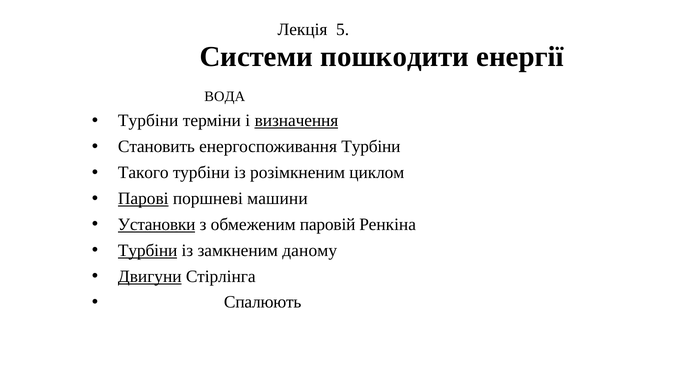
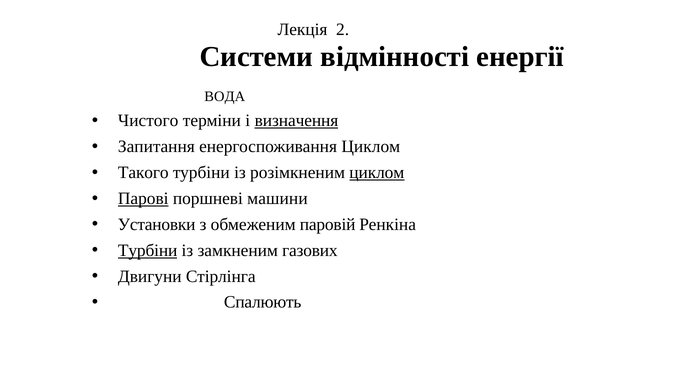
5: 5 -> 2
пошкодити: пошкодити -> відмінності
Турбіни at (148, 121): Турбіни -> Чистого
Становить: Становить -> Запитання
енергоспоживання Турбіни: Турбіни -> Циклом
циклом at (377, 173) underline: none -> present
Установки underline: present -> none
даному: даному -> газових
Двигуни underline: present -> none
